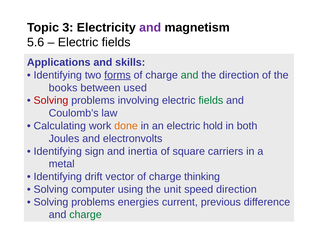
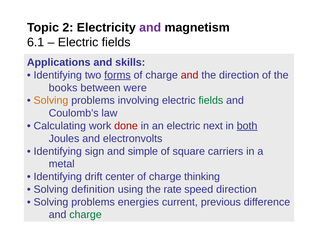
3: 3 -> 2
5.6: 5.6 -> 6.1
and at (190, 75) colour: green -> red
used: used -> were
Solving at (51, 101) colour: red -> orange
done colour: orange -> red
hold: hold -> next
both underline: none -> present
inertia: inertia -> simple
vector: vector -> center
computer: computer -> definition
unit: unit -> rate
